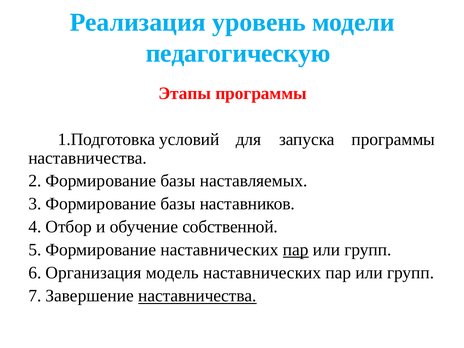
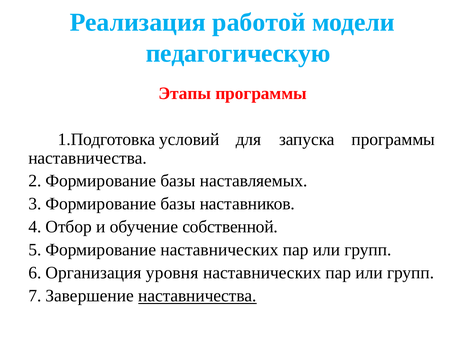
уровень: уровень -> работой
пар at (296, 250) underline: present -> none
модель: модель -> уровня
